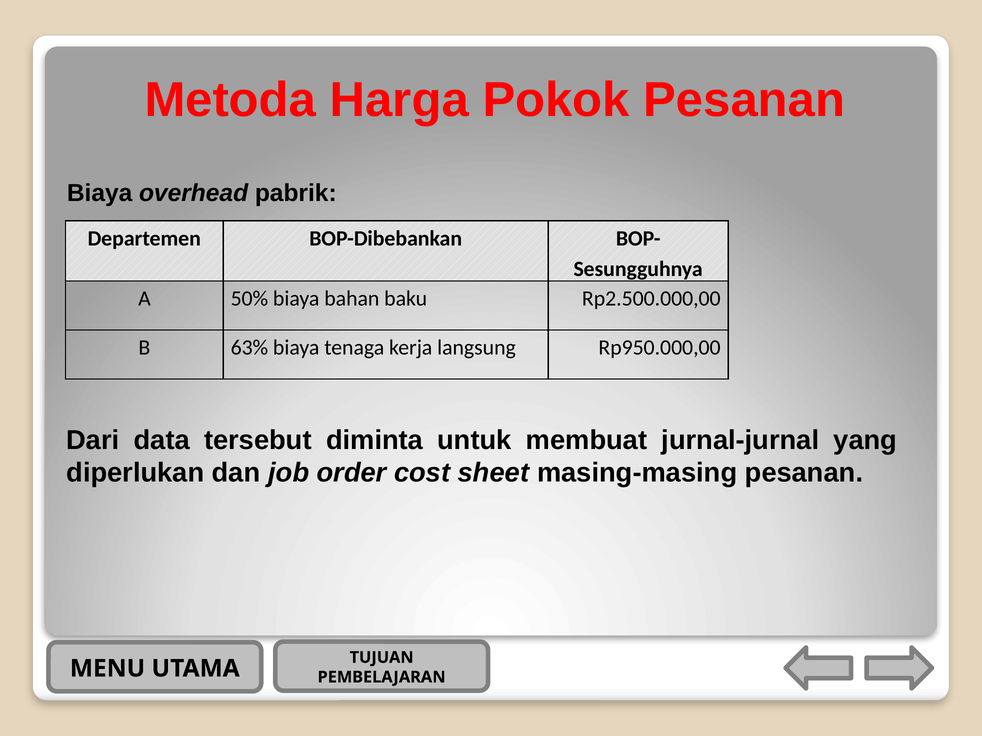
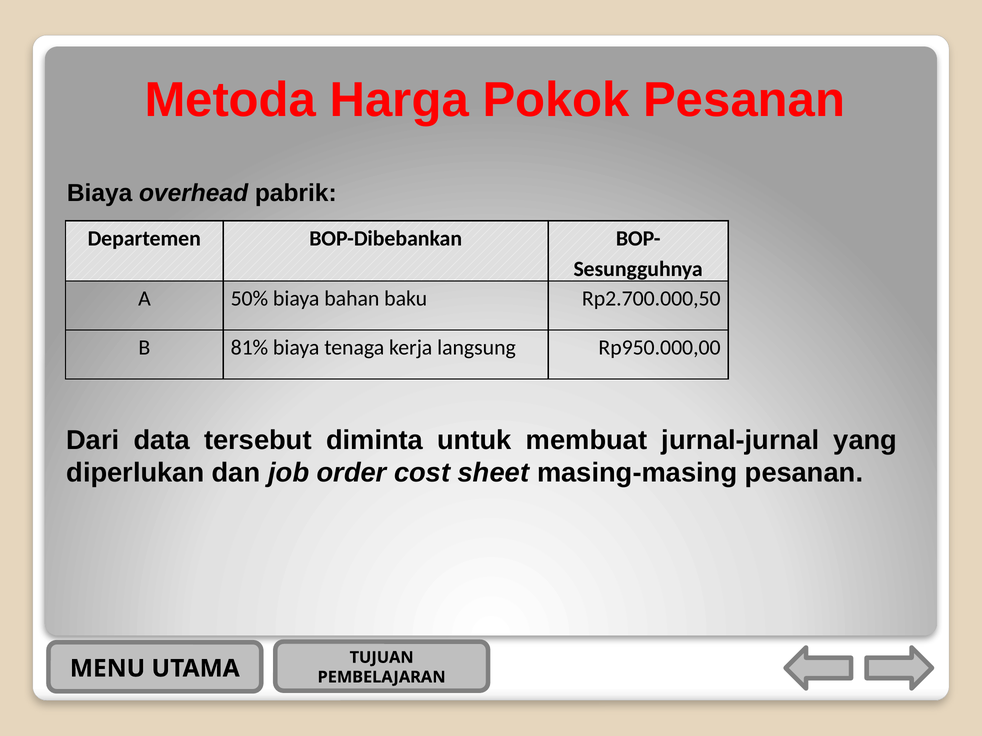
Rp2.500.000,00: Rp2.500.000,00 -> Rp2.700.000,50
63%: 63% -> 81%
